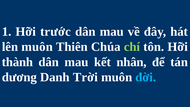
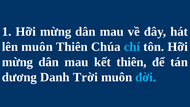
1 Hỡi trước: trước -> mừng
chí colour: light green -> light blue
thành at (17, 62): thành -> mừng
kết nhân: nhân -> thiên
